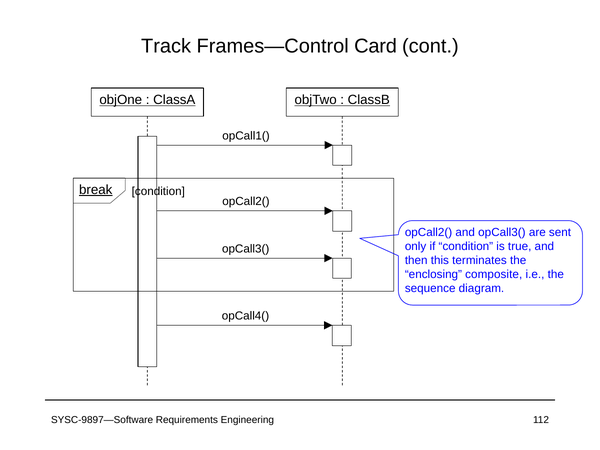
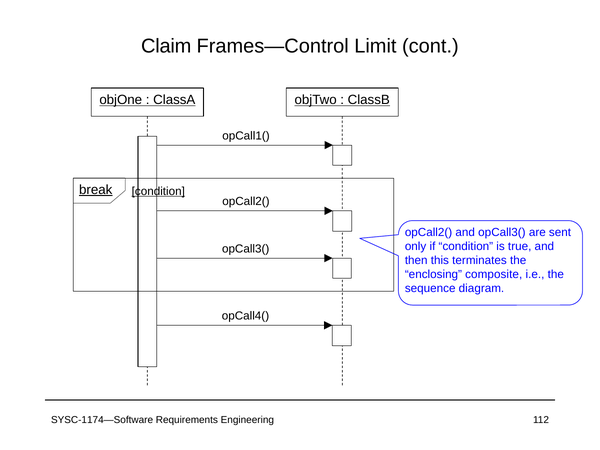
Track: Track -> Claim
Card: Card -> Limit
condition at (158, 191) underline: none -> present
SYSC-9897—Software: SYSC-9897—Software -> SYSC-1174—Software
